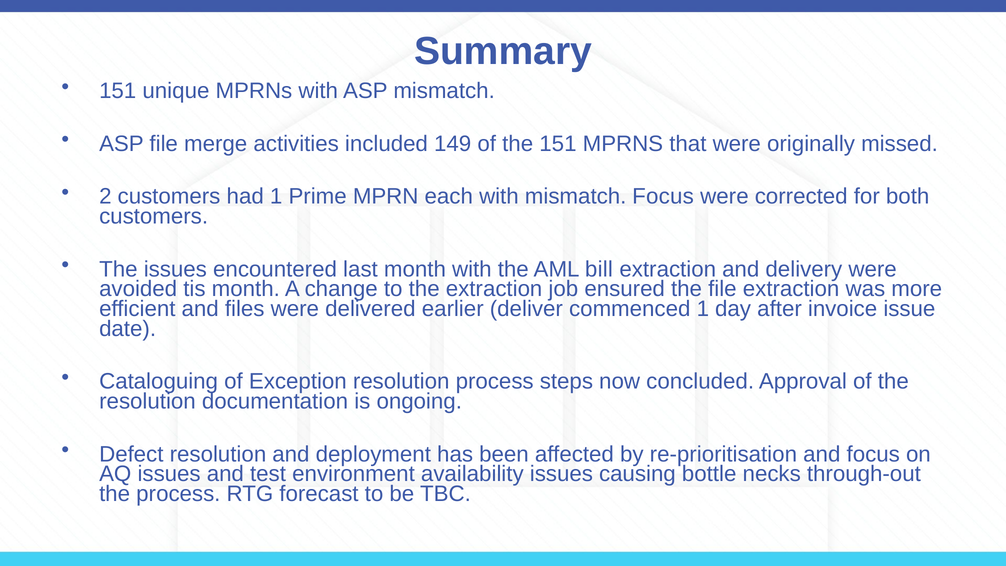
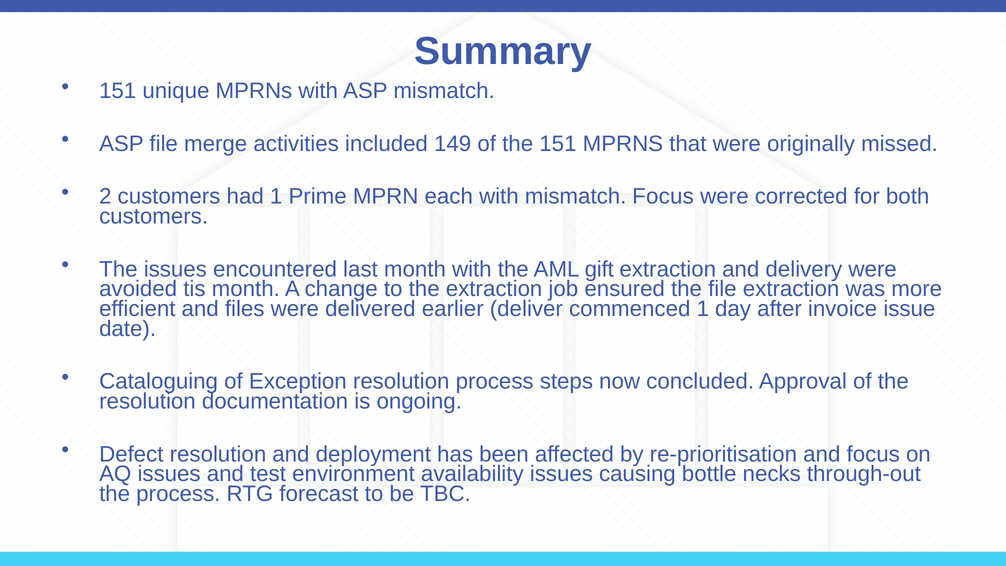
bill: bill -> gift
